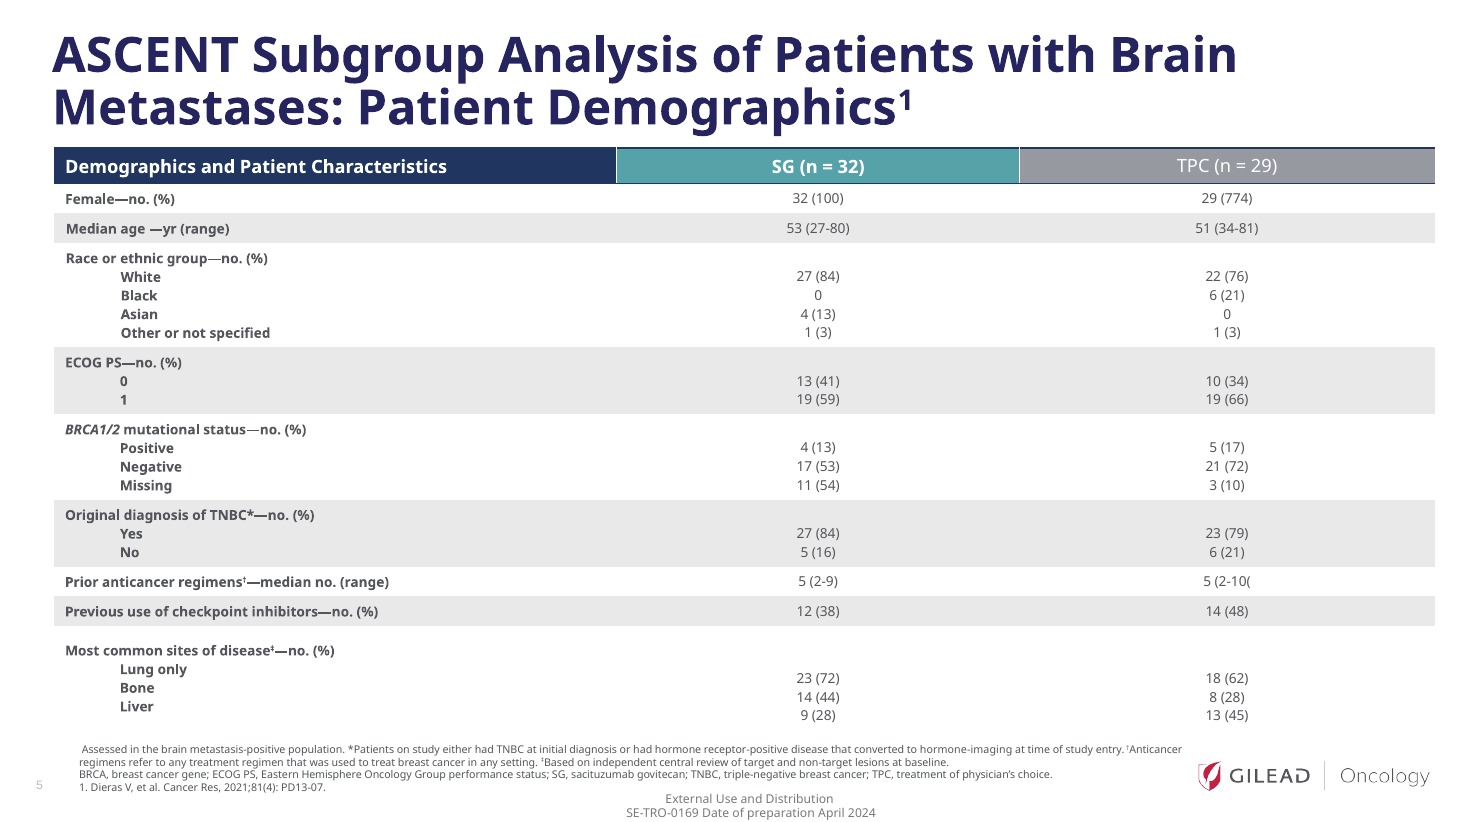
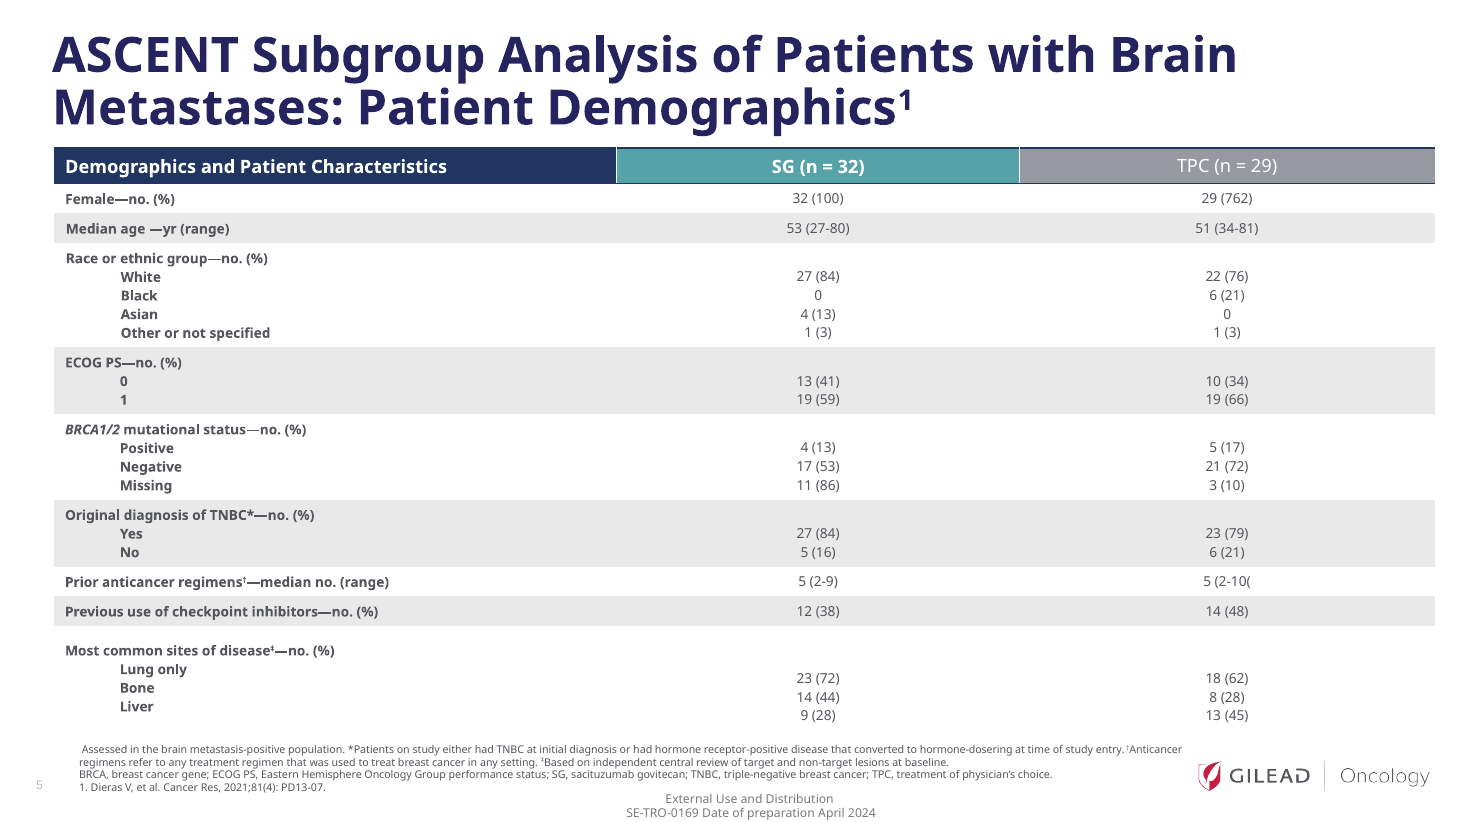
774: 774 -> 762
54: 54 -> 86
hormone‑imaging: hormone‑imaging -> hormone‑dosering
